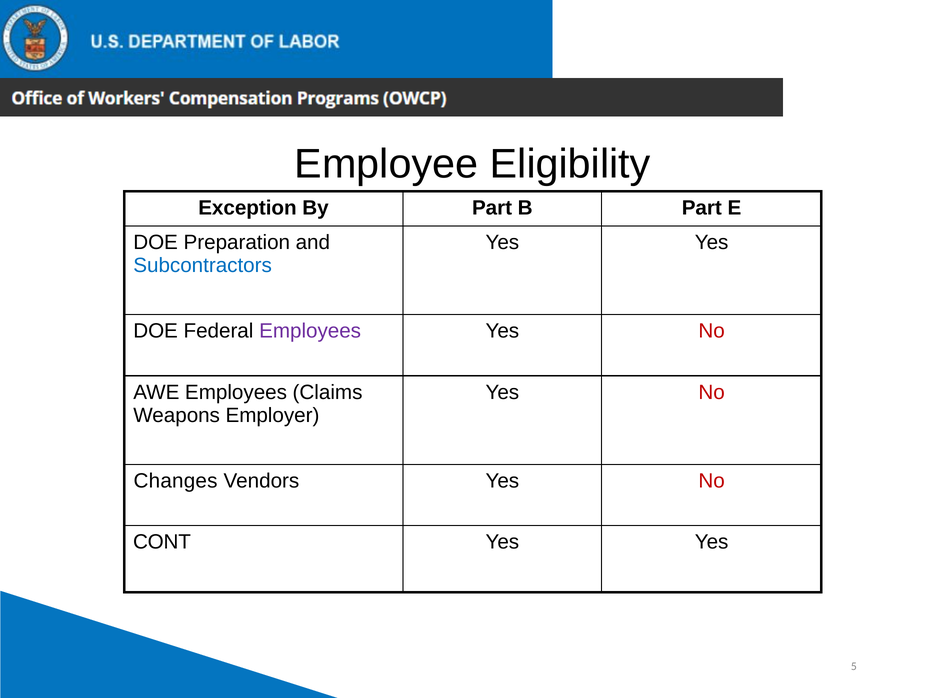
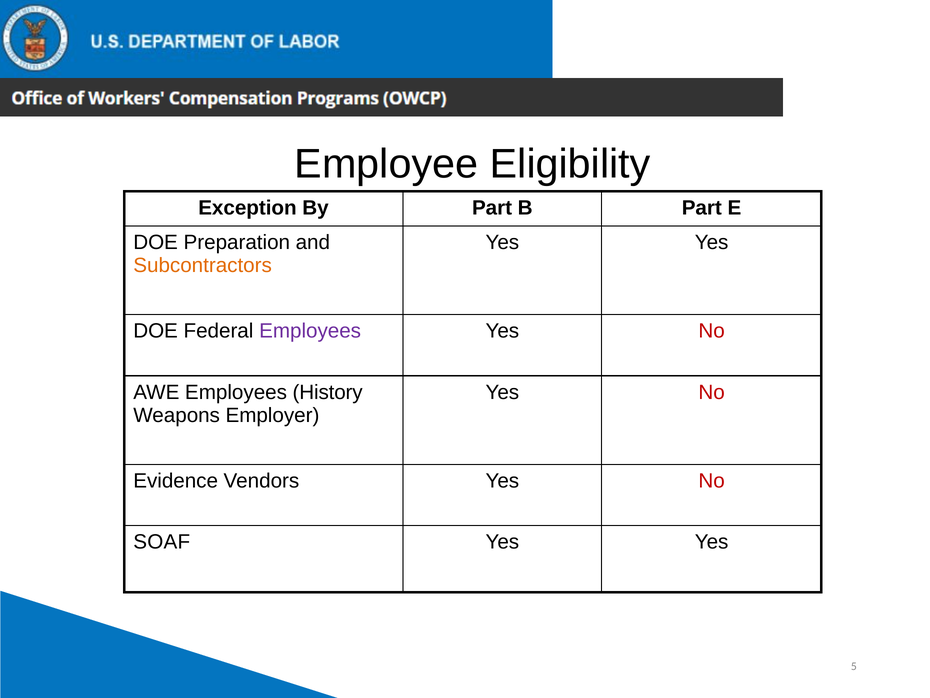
Subcontractors colour: blue -> orange
Claims: Claims -> History
Changes: Changes -> Evidence
CONT: CONT -> SOAF
